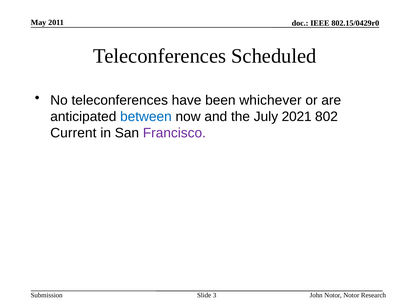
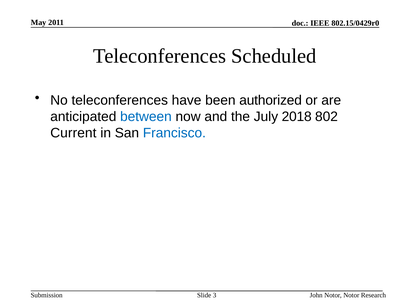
whichever: whichever -> authorized
2021: 2021 -> 2018
Francisco colour: purple -> blue
